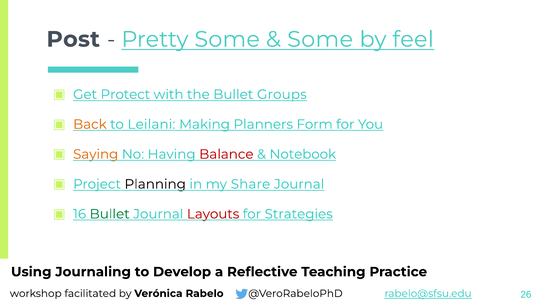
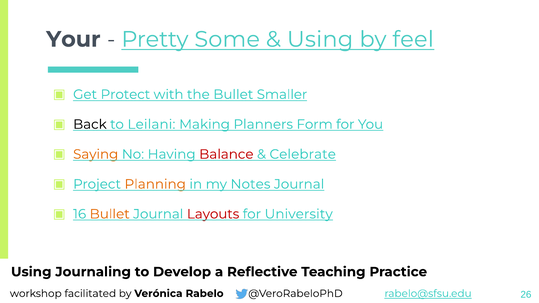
Post: Post -> Your
Some at (320, 39): Some -> Using
Groups: Groups -> Smaller
Back colour: orange -> black
Notebook: Notebook -> Celebrate
Planning colour: black -> orange
Share: Share -> Notes
Bullet at (110, 214) colour: green -> orange
Strategies: Strategies -> University
